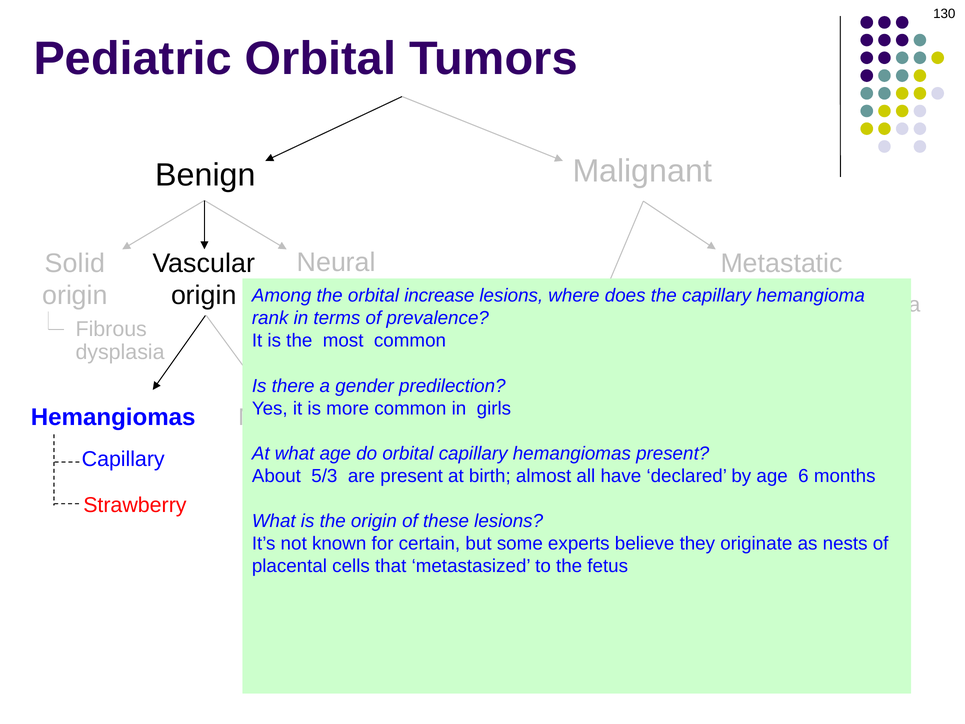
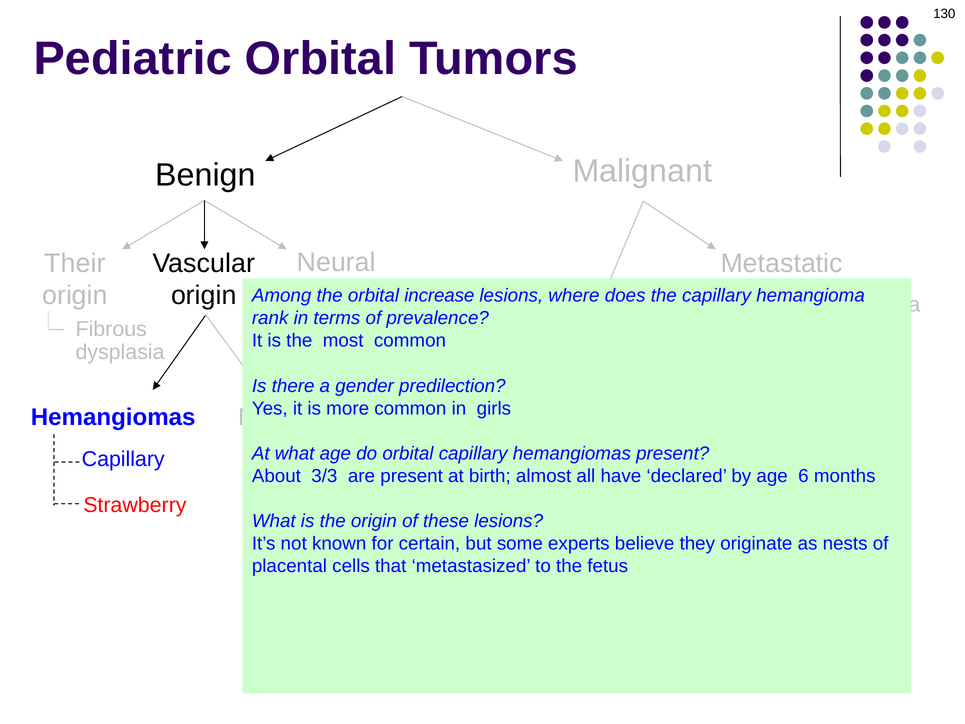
Solid: Solid -> Their
5/3: 5/3 -> 3/3
